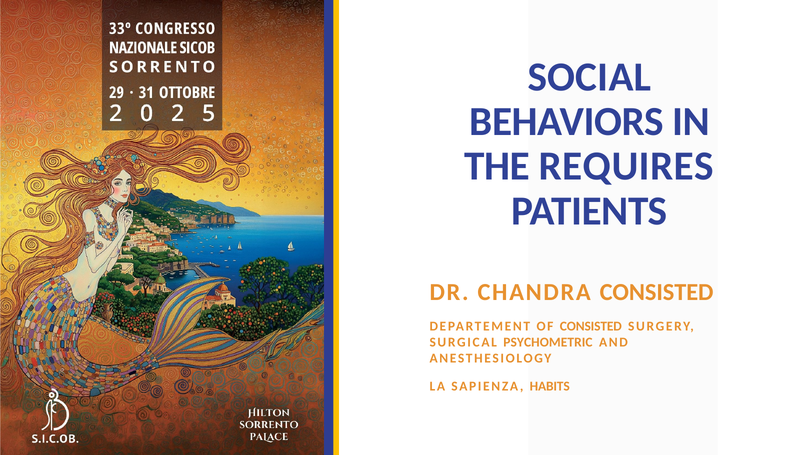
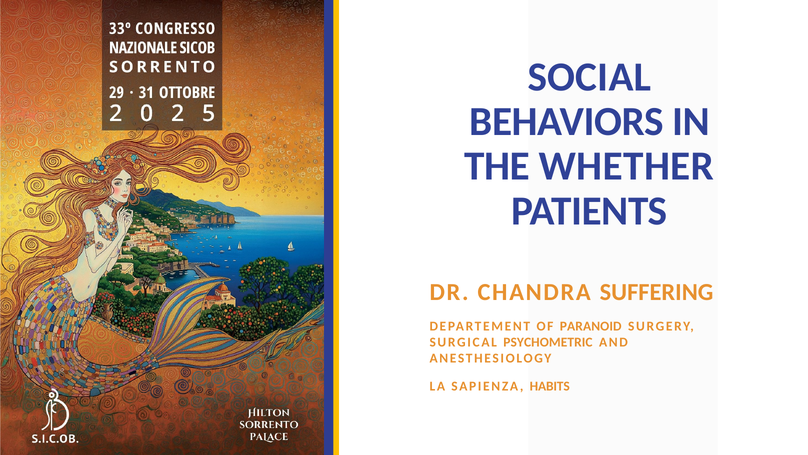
REQUIRES: REQUIRES -> WHETHER
CHANDRA CONSISTED: CONSISTED -> SUFFERING
OF CONSISTED: CONSISTED -> PARANOID
